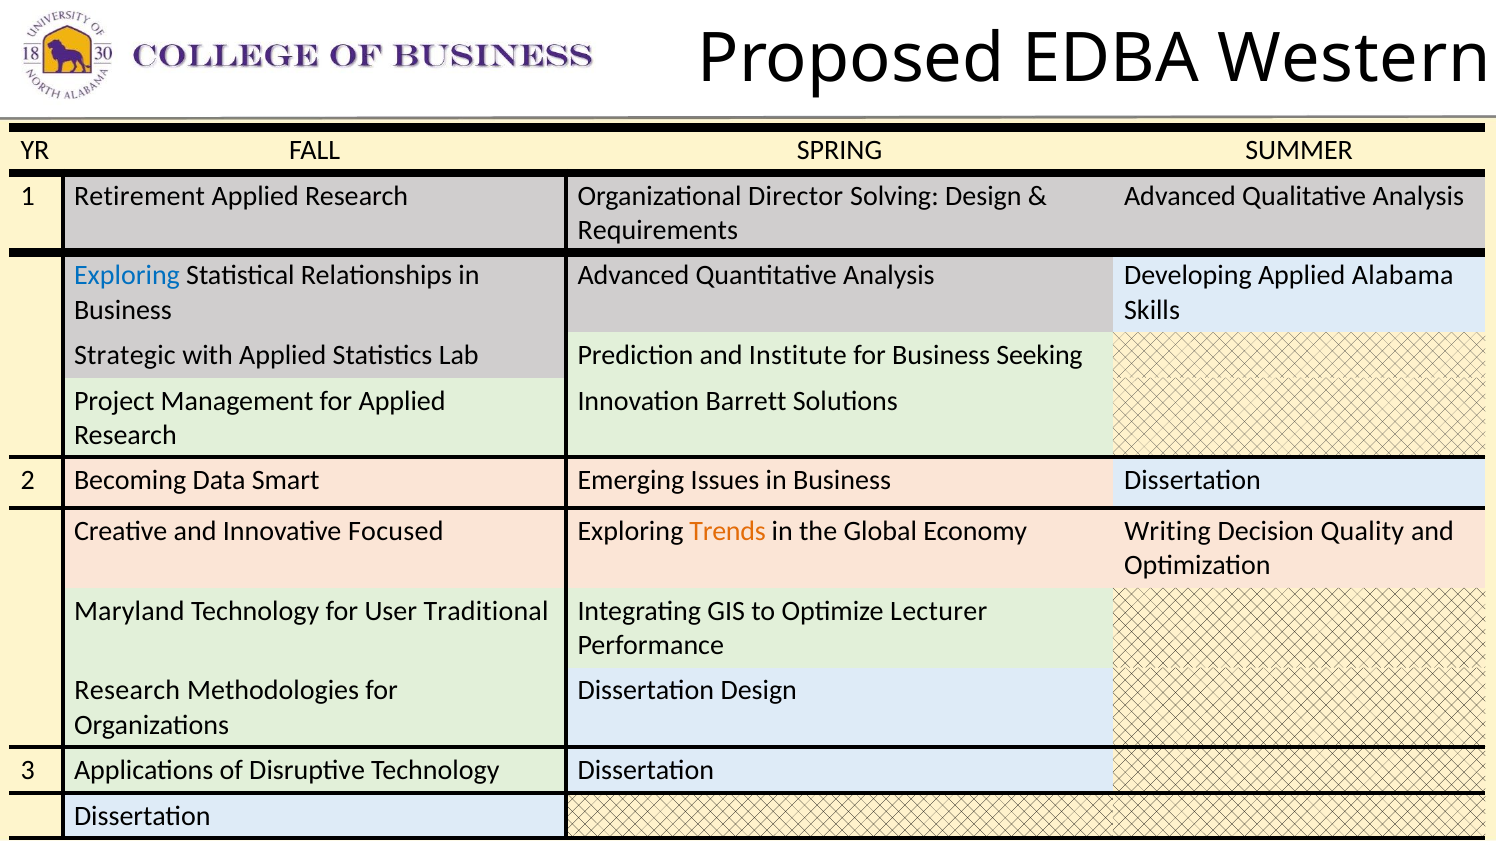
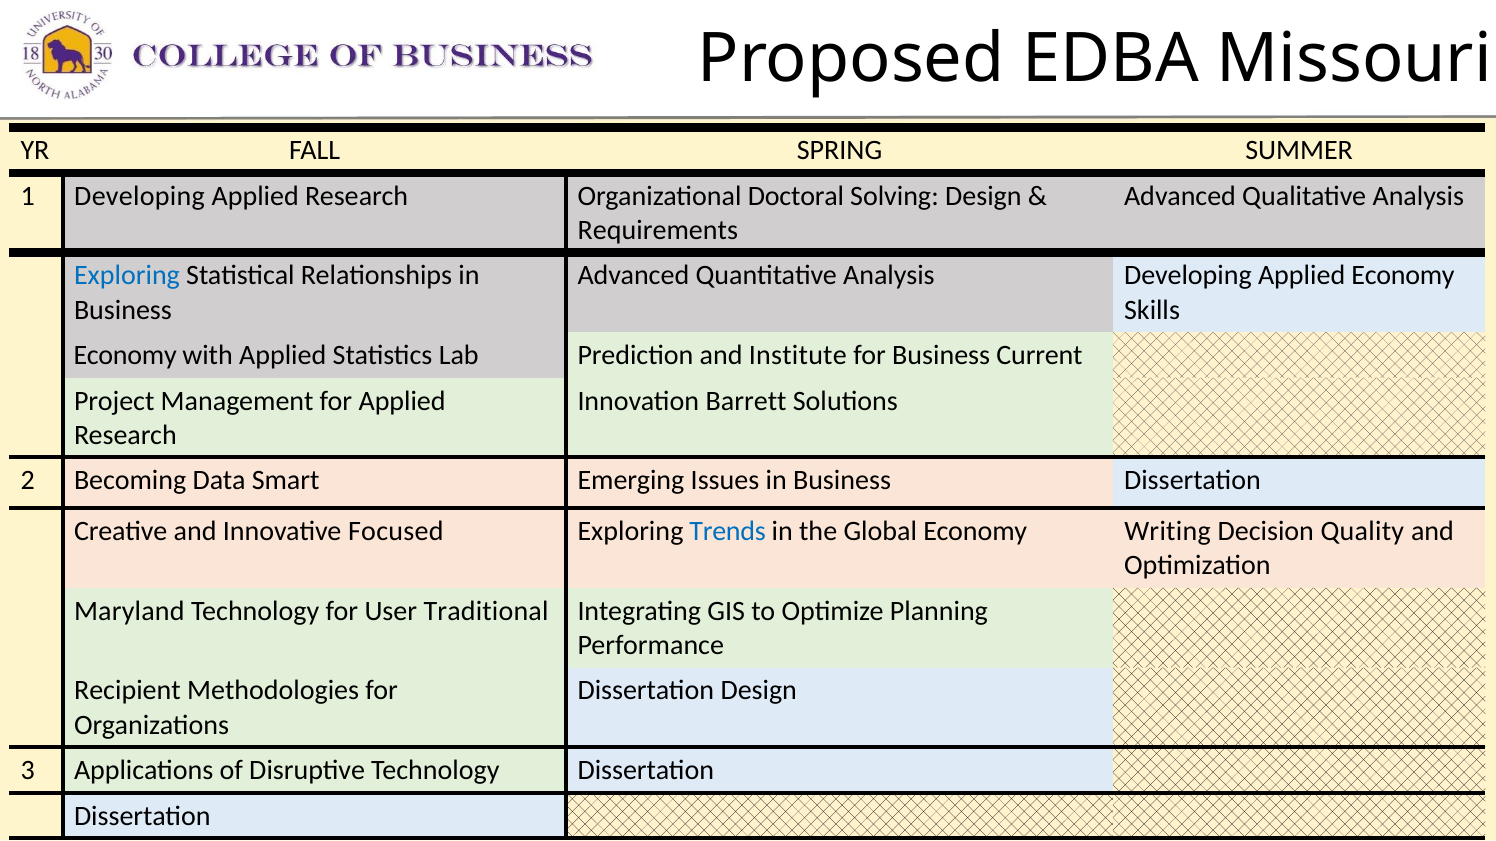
Western: Western -> Missouri
1 Retirement: Retirement -> Developing
Director: Director -> Doctoral
Applied Alabama: Alabama -> Economy
Strategic at (125, 356): Strategic -> Economy
Seeking: Seeking -> Current
Trends colour: orange -> blue
Lecturer: Lecturer -> Planning
Research at (127, 691): Research -> Recipient
